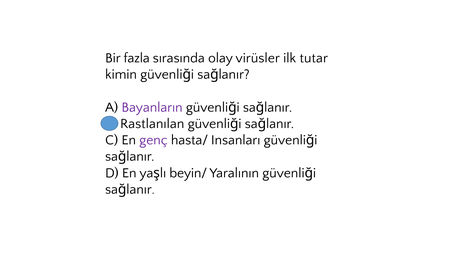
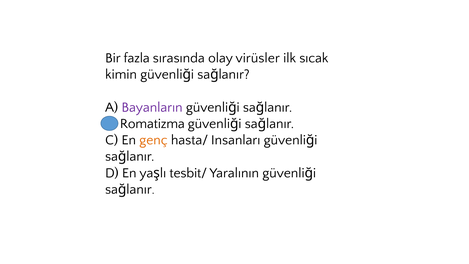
tutar: tutar -> sıcak
Rastlanılan: Rastlanılan -> Romatizma
genç colour: purple -> orange
beyin/: beyin/ -> tesbit/
